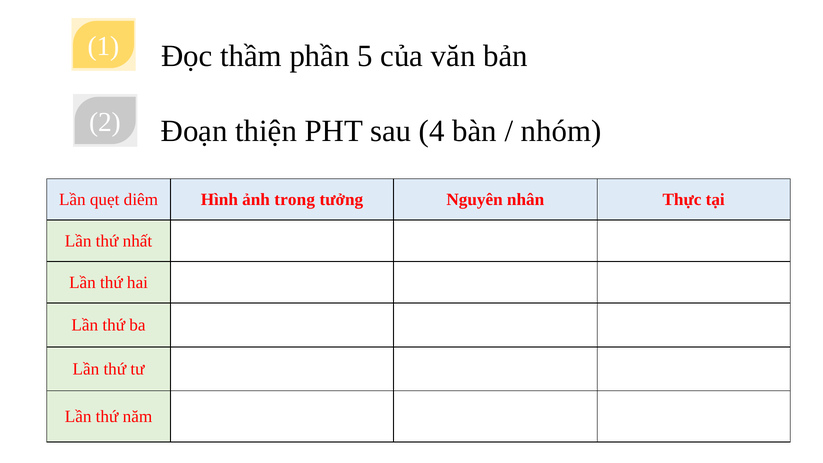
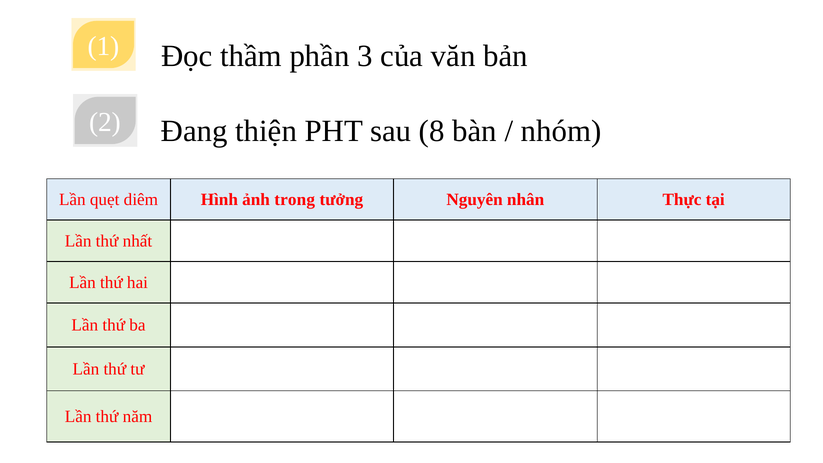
5: 5 -> 3
Đoạn: Đoạn -> Đang
4: 4 -> 8
